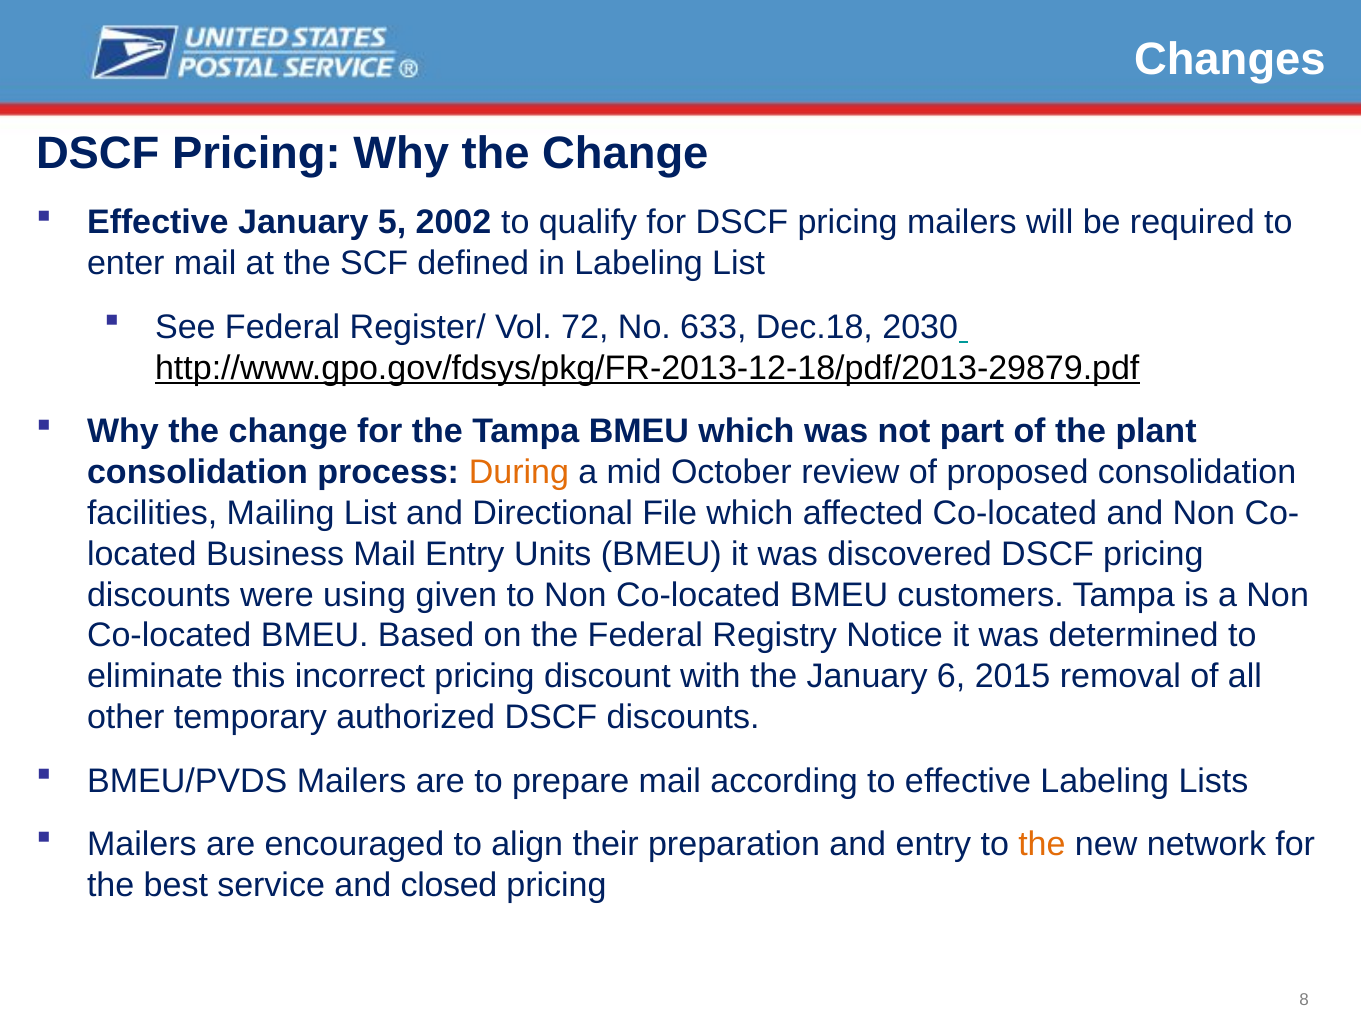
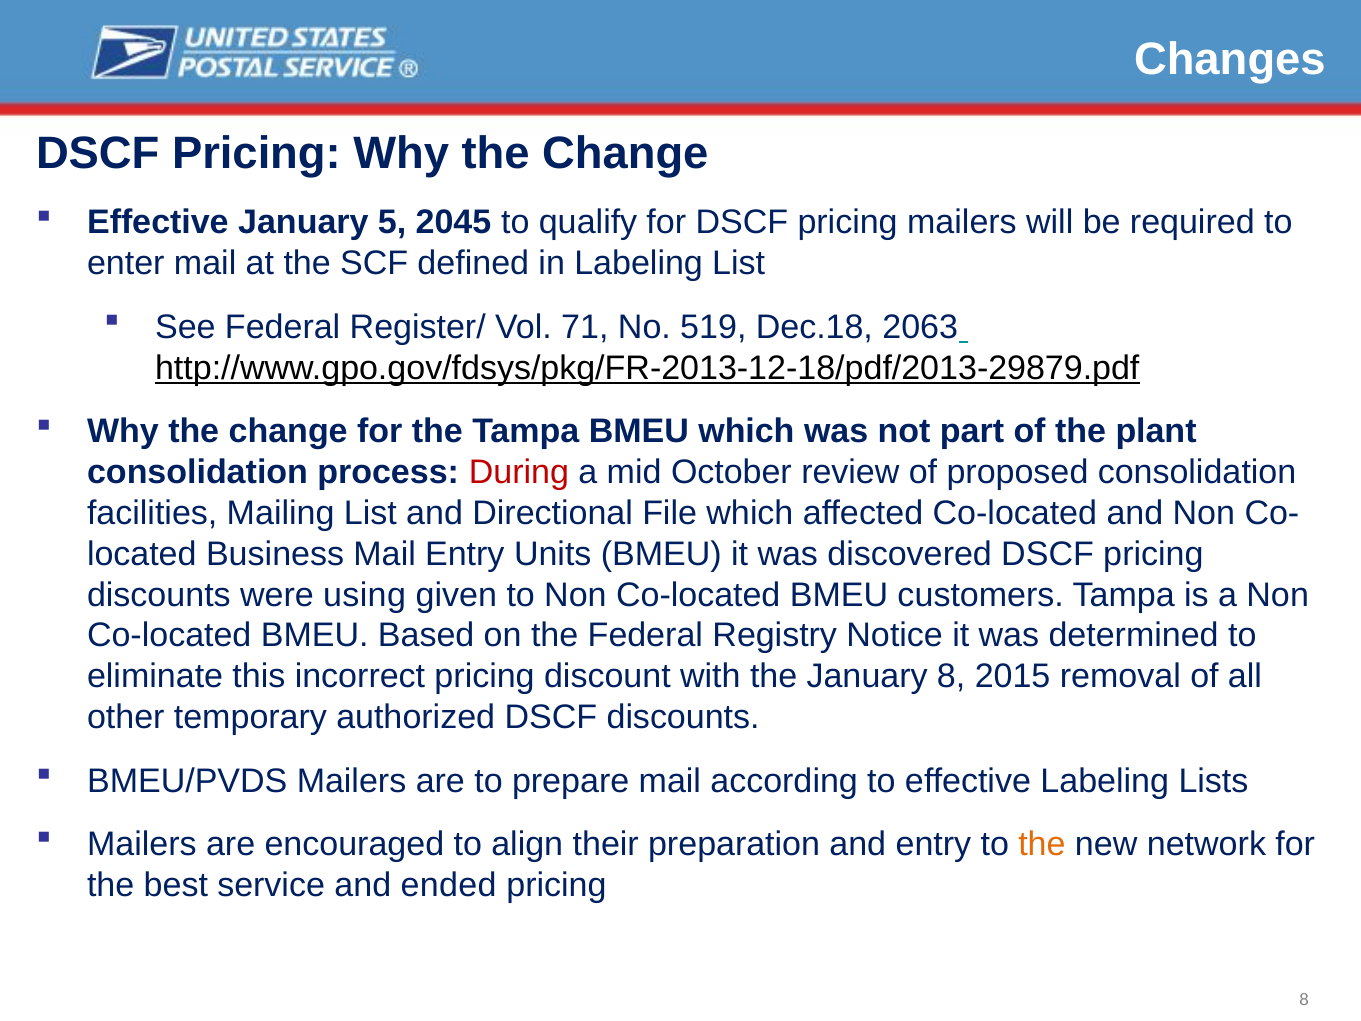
2002: 2002 -> 2045
72: 72 -> 71
633: 633 -> 519
2030: 2030 -> 2063
During colour: orange -> red
January 6: 6 -> 8
closed: closed -> ended
